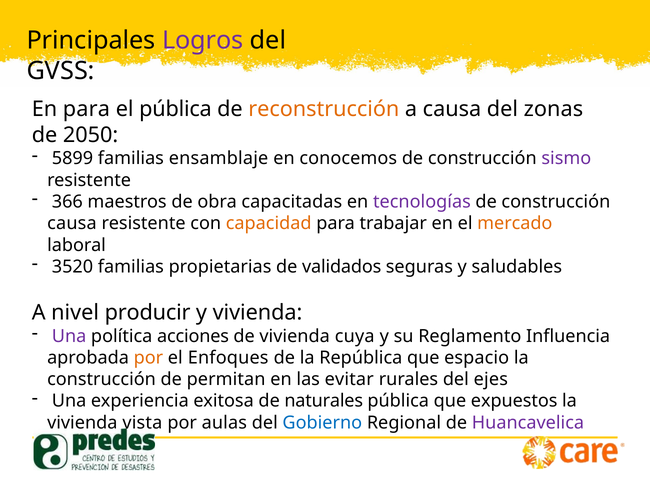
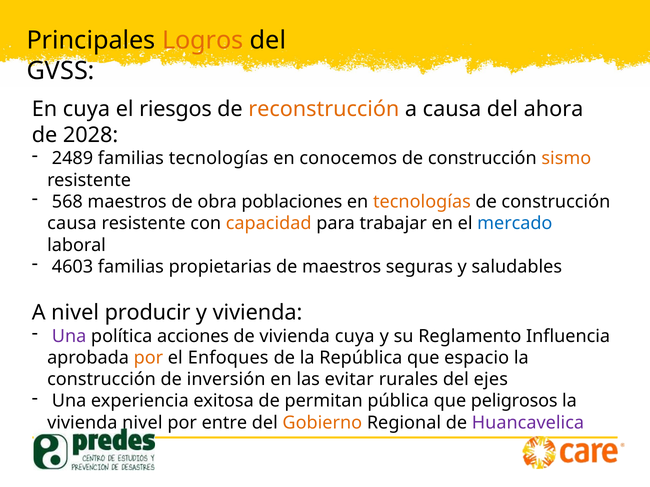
Logros colour: purple -> orange
En para: para -> cuya
el pública: pública -> riesgos
zonas: zonas -> ahora
2050: 2050 -> 2028
5899: 5899 -> 2489
familias ensamblaje: ensamblaje -> tecnologías
sismo colour: purple -> orange
366: 366 -> 568
capacitadas: capacitadas -> poblaciones
tecnologías at (422, 202) colour: purple -> orange
mercado colour: orange -> blue
3520: 3520 -> 4603
de validados: validados -> maestros
permitan: permitan -> inversión
naturales: naturales -> permitan
expuestos: expuestos -> peligrosos
vivienda vista: vista -> nivel
aulas: aulas -> entre
Gobierno colour: blue -> orange
